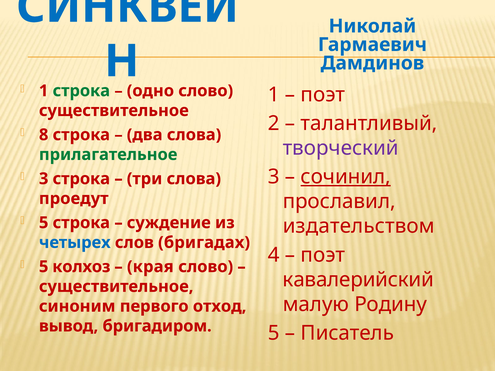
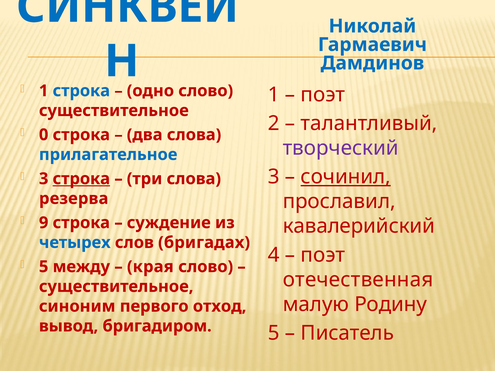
строка at (81, 91) colour: green -> blue
8: 8 -> 0
прилагательное colour: green -> blue
строка at (81, 179) underline: none -> present
проедут: проедут -> резерва
5 at (44, 223): 5 -> 9
издательством: издательством -> кавалерийский
колхоз: колхоз -> между
кавалерийский: кавалерийский -> отечественная
